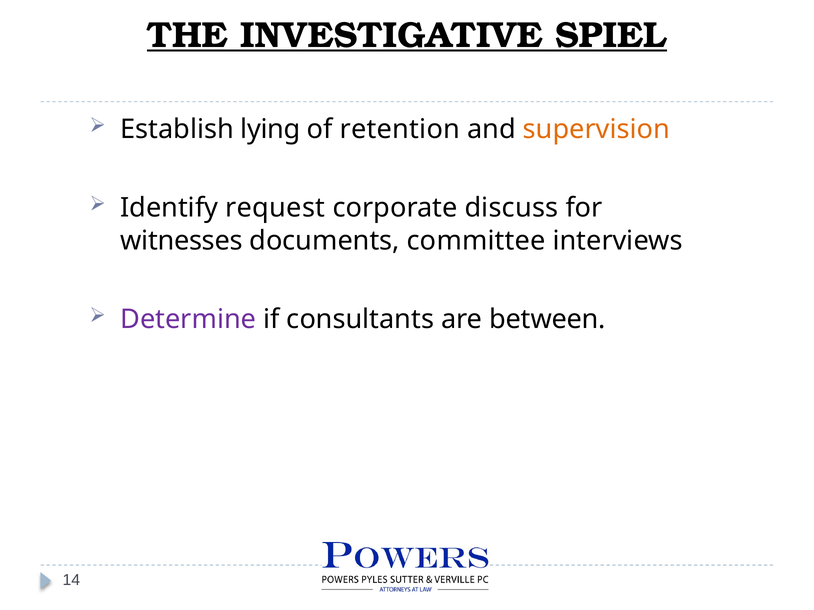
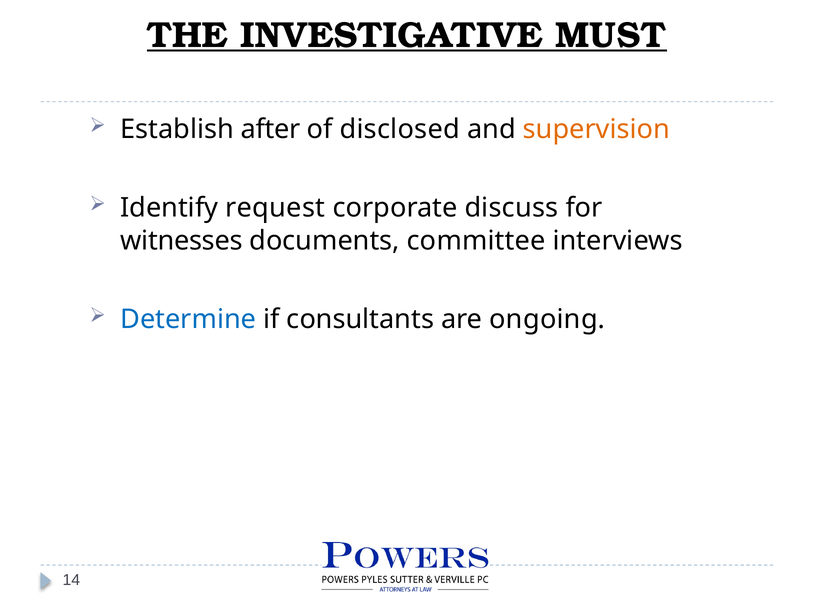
SPIEL: SPIEL -> MUST
lying: lying -> after
retention: retention -> disclosed
Determine colour: purple -> blue
between: between -> ongoing
